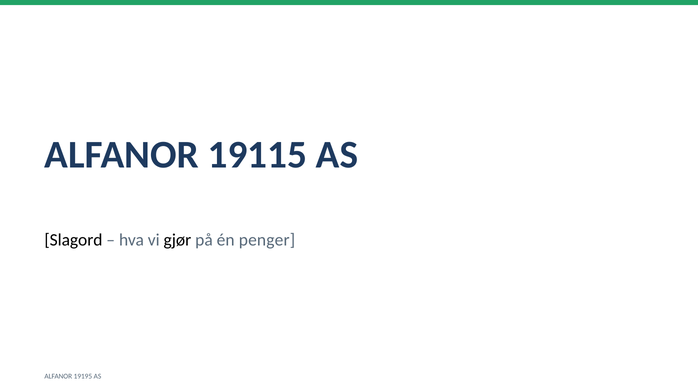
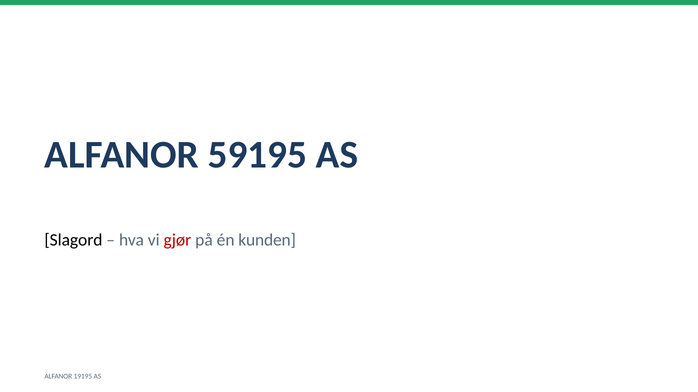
19115: 19115 -> 59195
gjør colour: black -> red
penger: penger -> kunden
